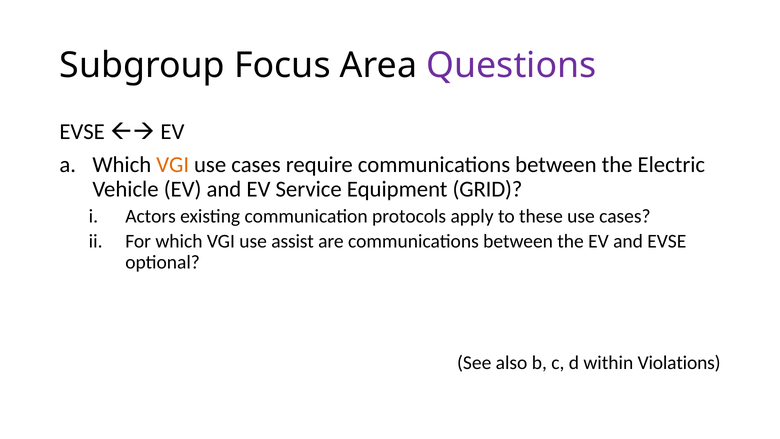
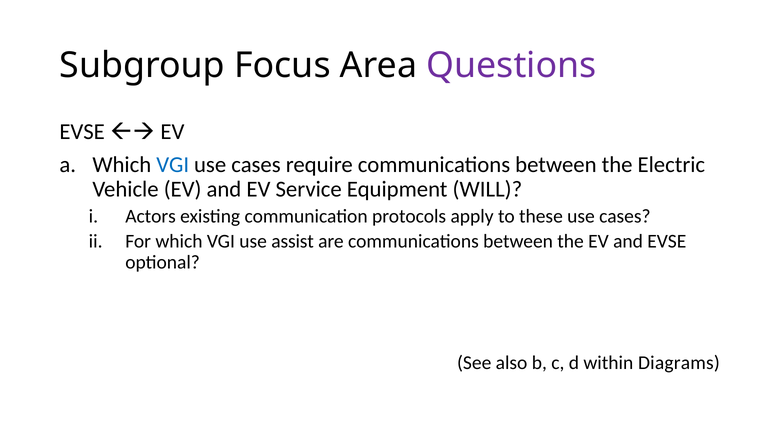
VGI at (173, 165) colour: orange -> blue
GRID: GRID -> WILL
Violations: Violations -> Diagrams
